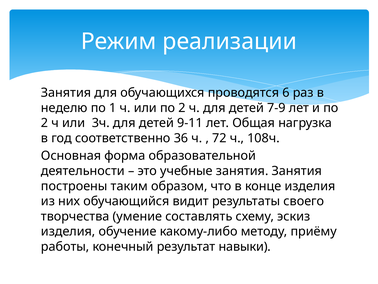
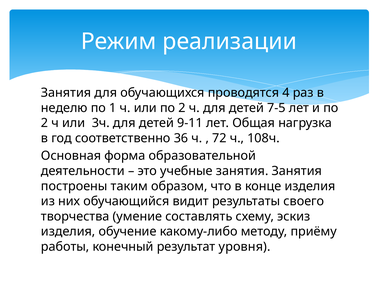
6: 6 -> 4
7-9: 7-9 -> 7-5
навыки: навыки -> уровня
